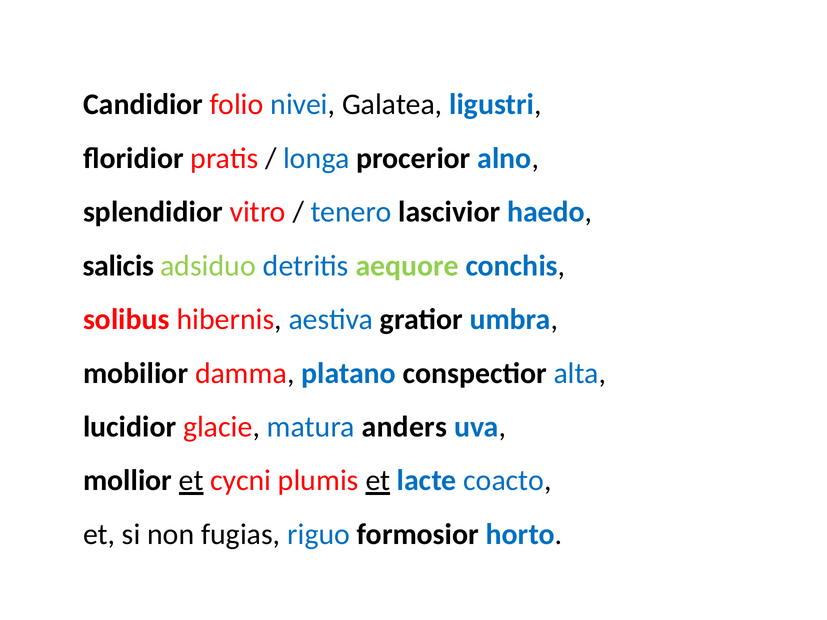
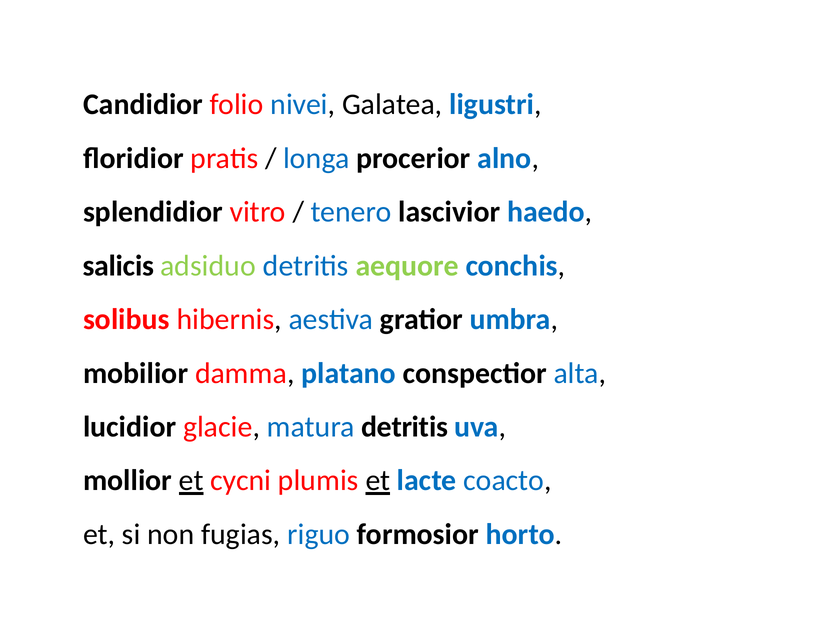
matura anders: anders -> detritis
